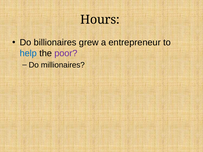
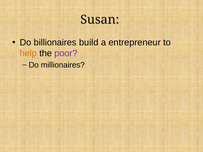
Hours: Hours -> Susan
grew: grew -> build
help colour: blue -> orange
